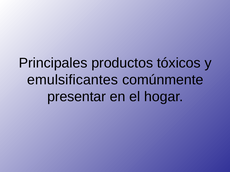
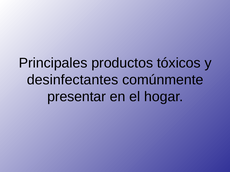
emulsificantes: emulsificantes -> desinfectantes
